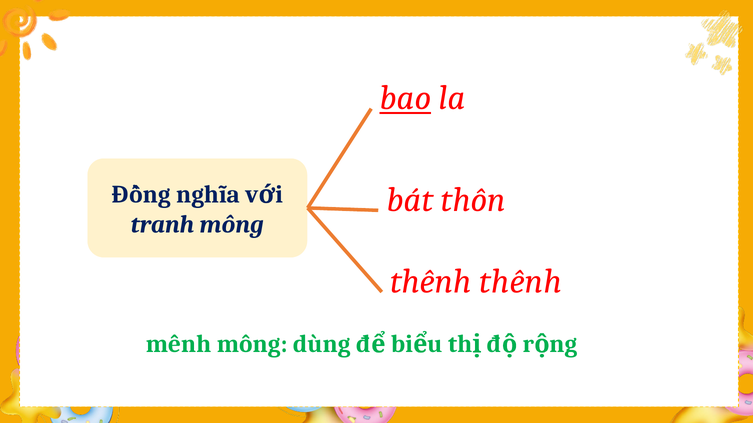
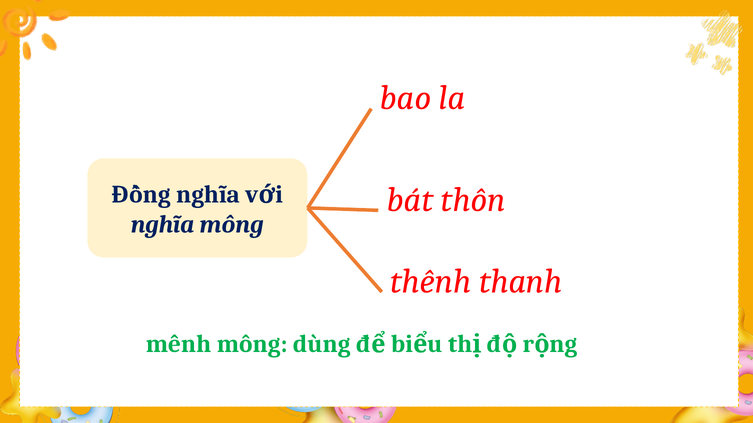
bao underline: present -> none
tranh at (162, 225): tranh -> nghĩa
thênh thênh: thênh -> thanh
